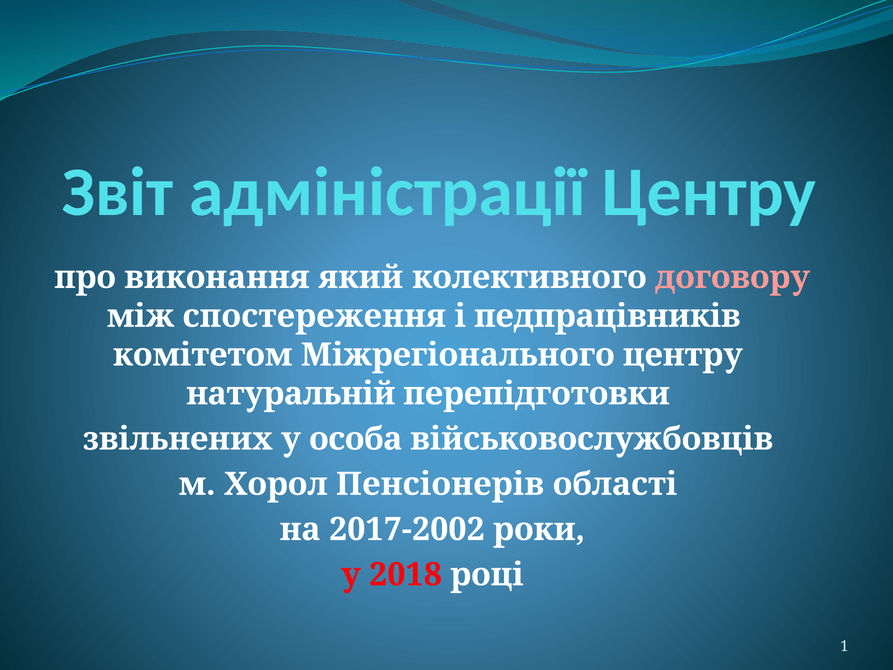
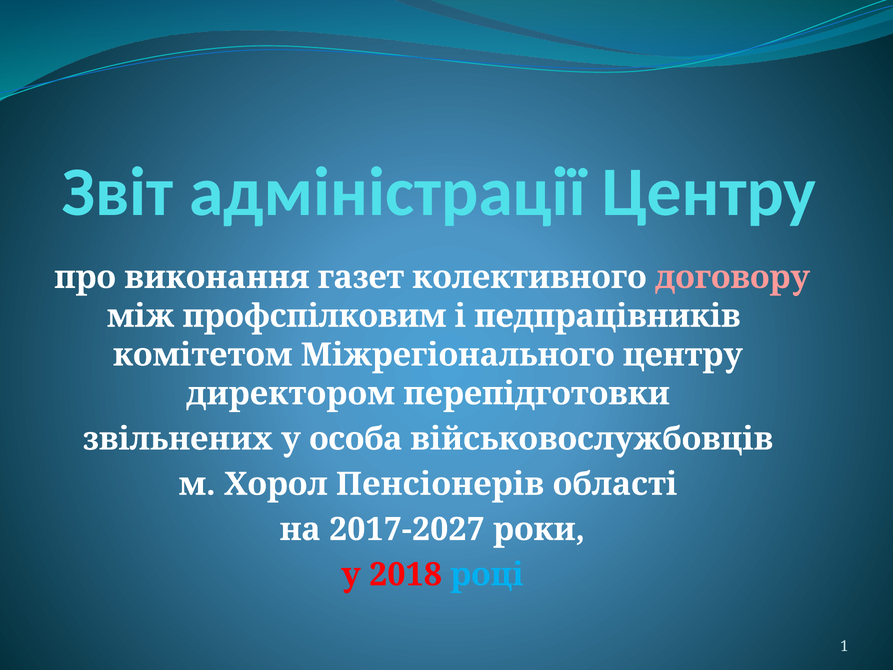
який: який -> газет
спостереження: спостереження -> профспілковим
натуральній: натуральній -> директором
2017-2002: 2017-2002 -> 2017-2027
році colour: white -> light blue
